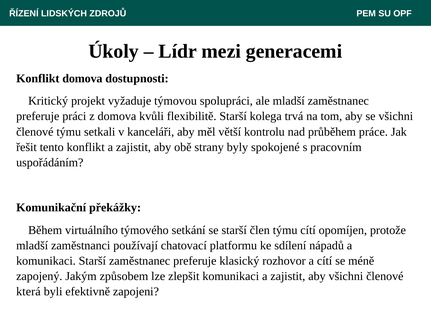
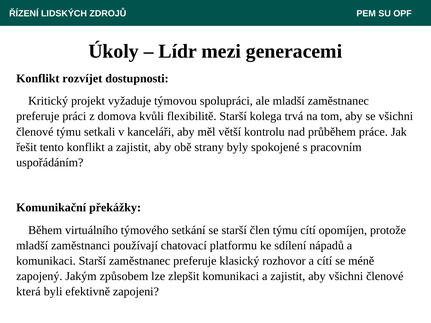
Konflikt domova: domova -> rozvíjet
